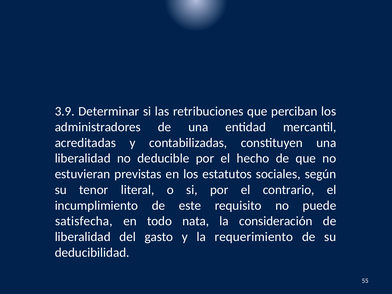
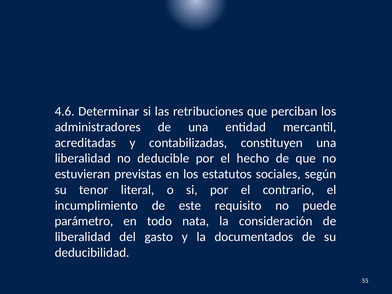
3.9: 3.9 -> 4.6
satisfecha: satisfecha -> parámetro
requerimiento: requerimiento -> documentados
